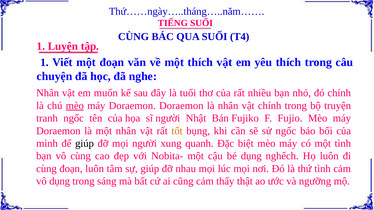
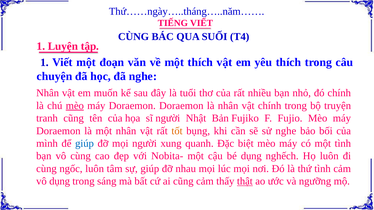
TIẾNG SUỐI: SUỐI -> VIẾT
tranh ngốc: ngốc -> cũng
sử ngốc: ngốc -> nghe
giúp at (84, 143) colour: black -> blue
cùng đoạn: đoạn -> ngốc
thật underline: none -> present
